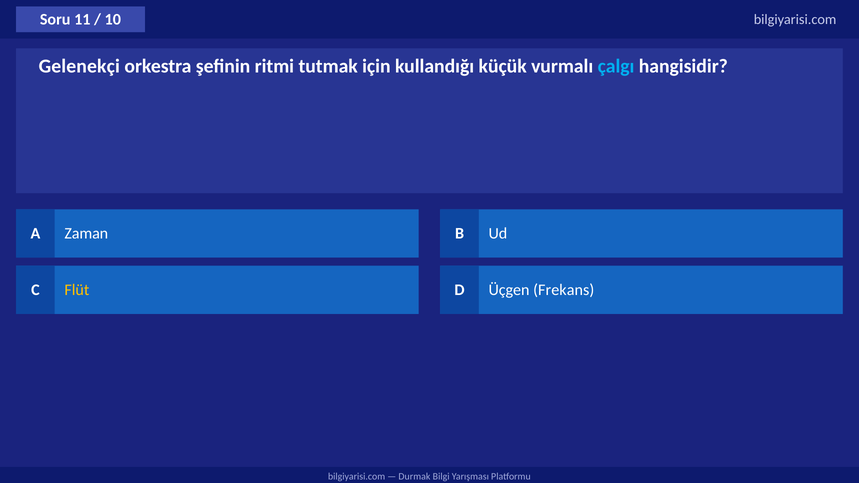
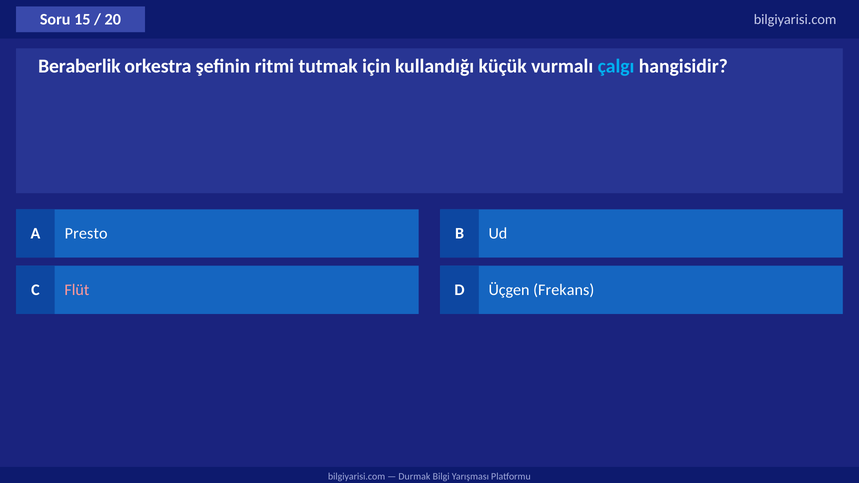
11: 11 -> 15
10: 10 -> 20
Gelenekçi: Gelenekçi -> Beraberlik
Zaman: Zaman -> Presto
Flüt colour: yellow -> pink
